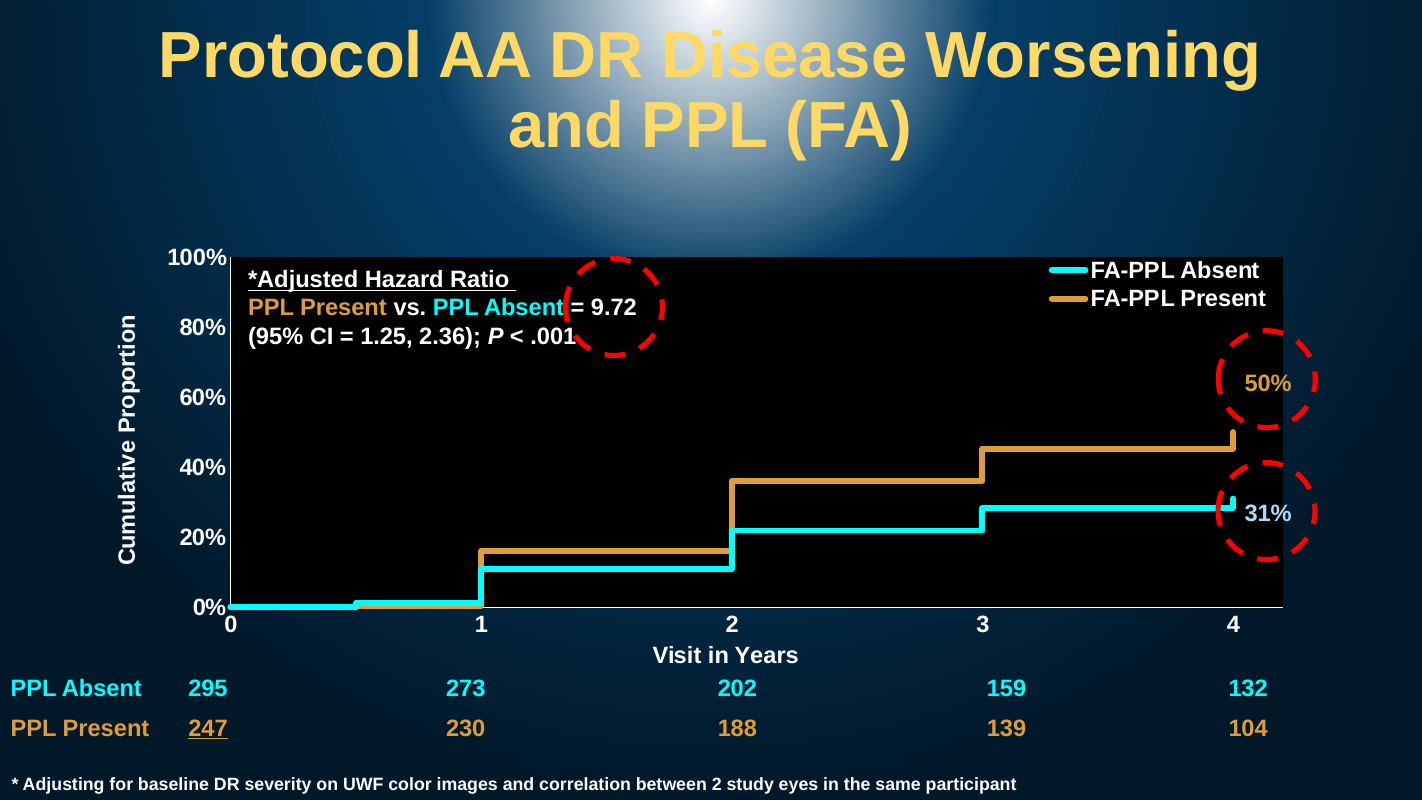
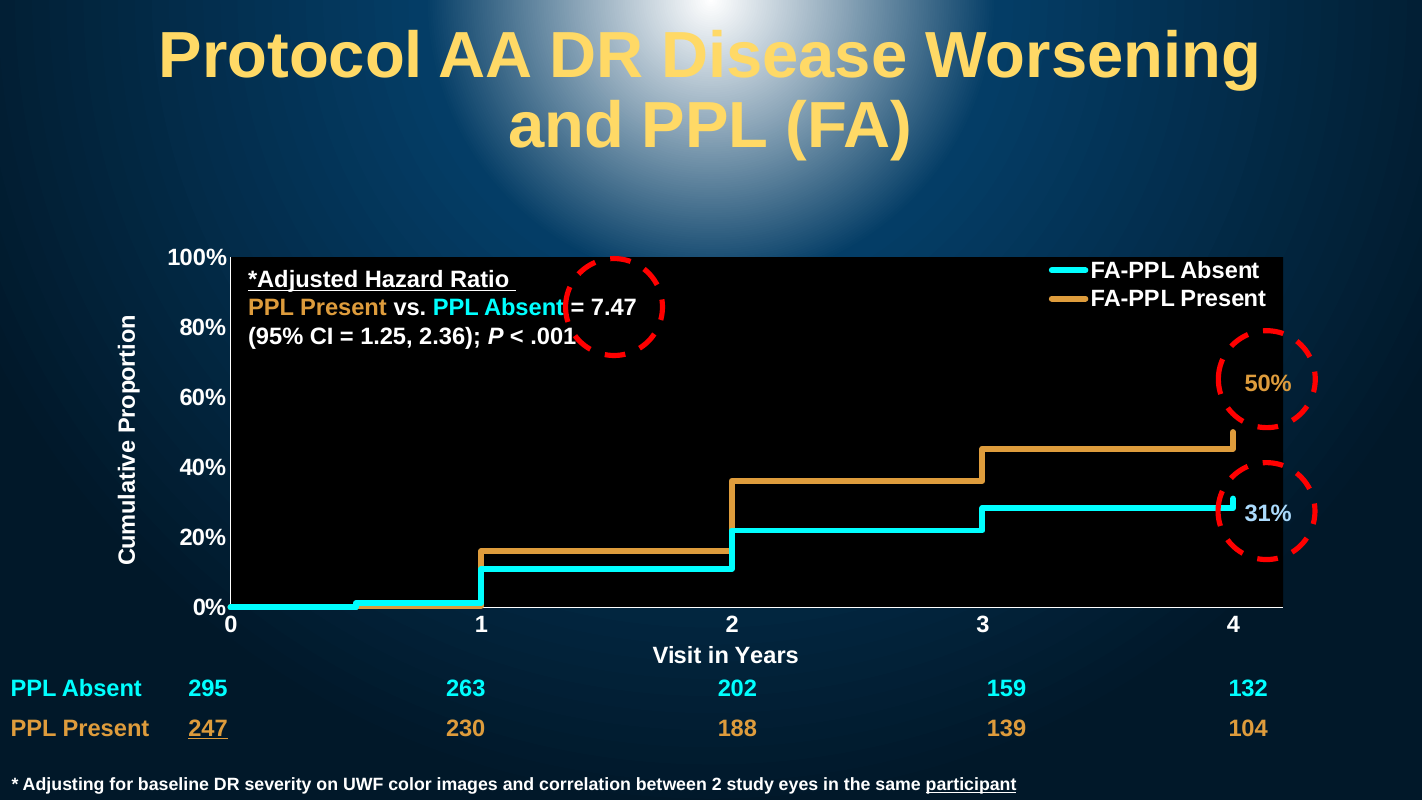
9.72: 9.72 -> 7.47
273: 273 -> 263
participant underline: none -> present
